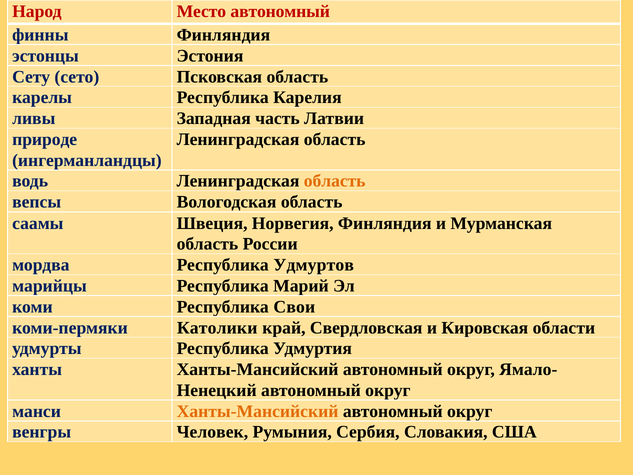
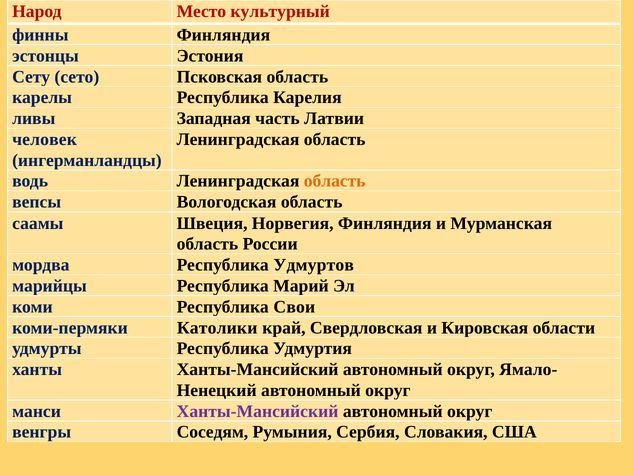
Место автономный: автономный -> культурный
природе: природе -> человек
Ханты-Мансийский at (258, 411) colour: orange -> purple
Человек: Человек -> Соседям
